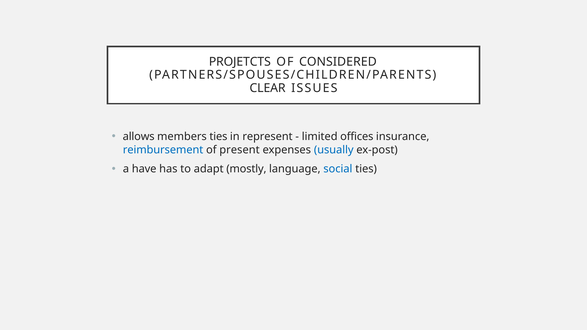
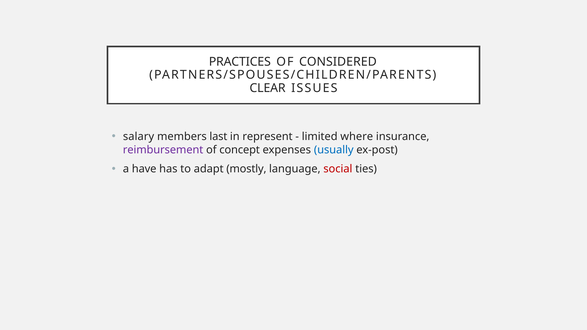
PROJETCTS: PROJETCTS -> PRACTICES
allows: allows -> salary
members ties: ties -> last
offices: offices -> where
reimbursement colour: blue -> purple
present: present -> concept
social colour: blue -> red
